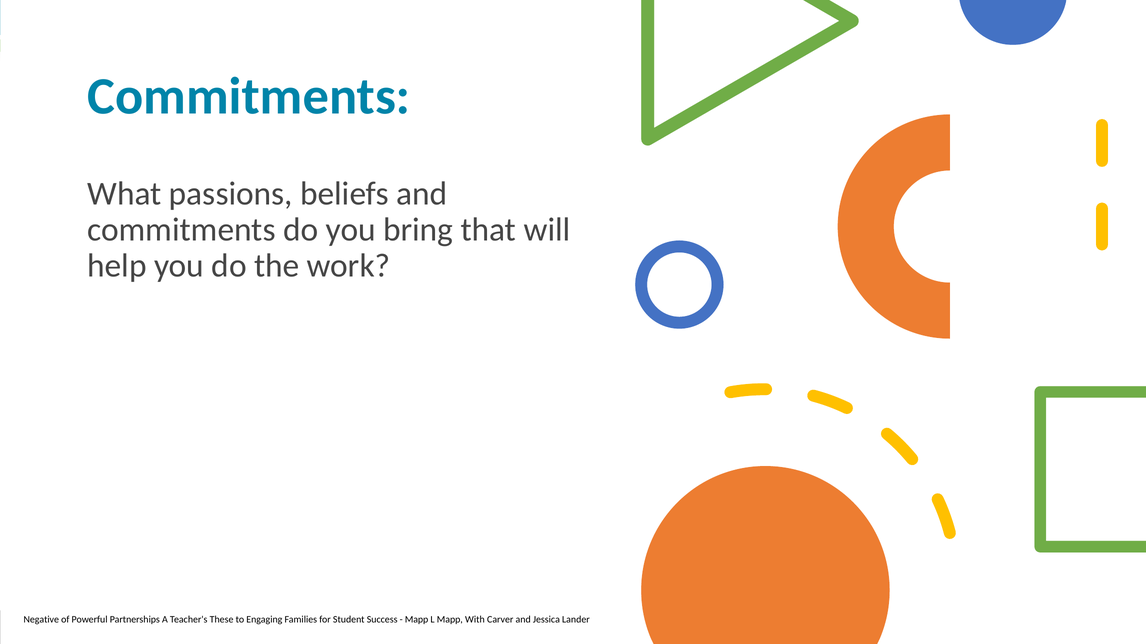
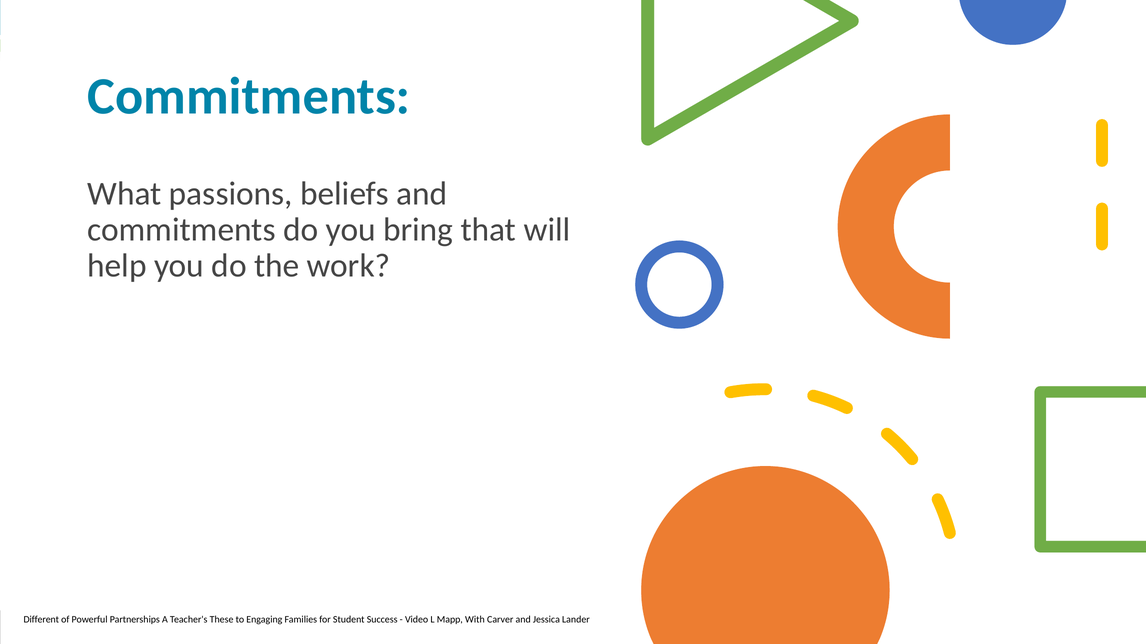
Negative: Negative -> Different
Mapp at (417, 620): Mapp -> Video
